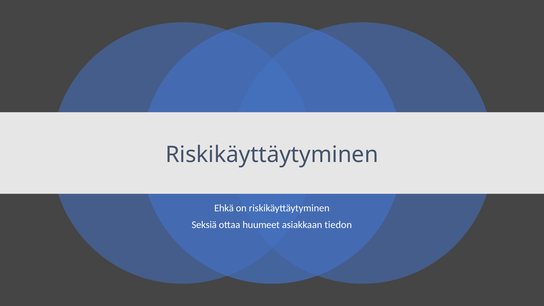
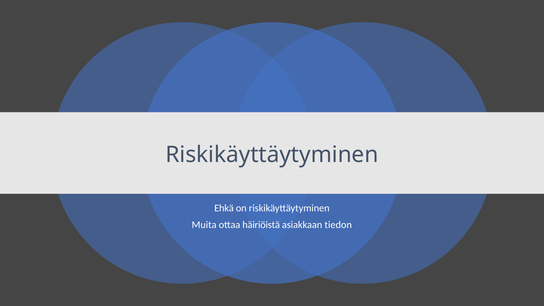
Seksiä: Seksiä -> Muita
huumeet: huumeet -> häiriöistä
